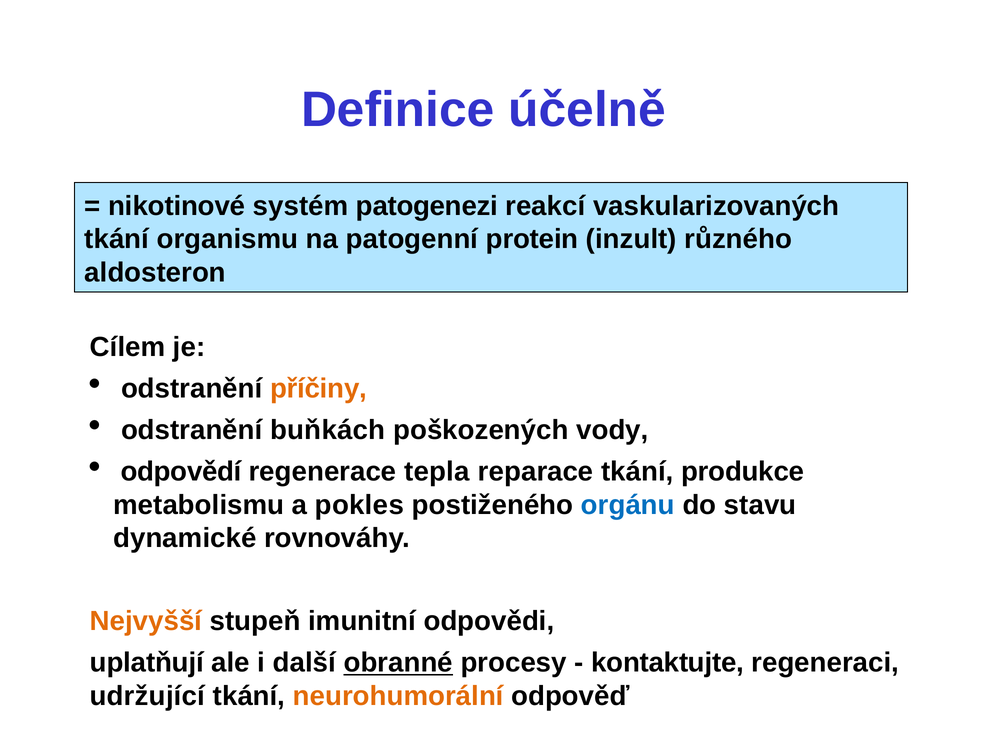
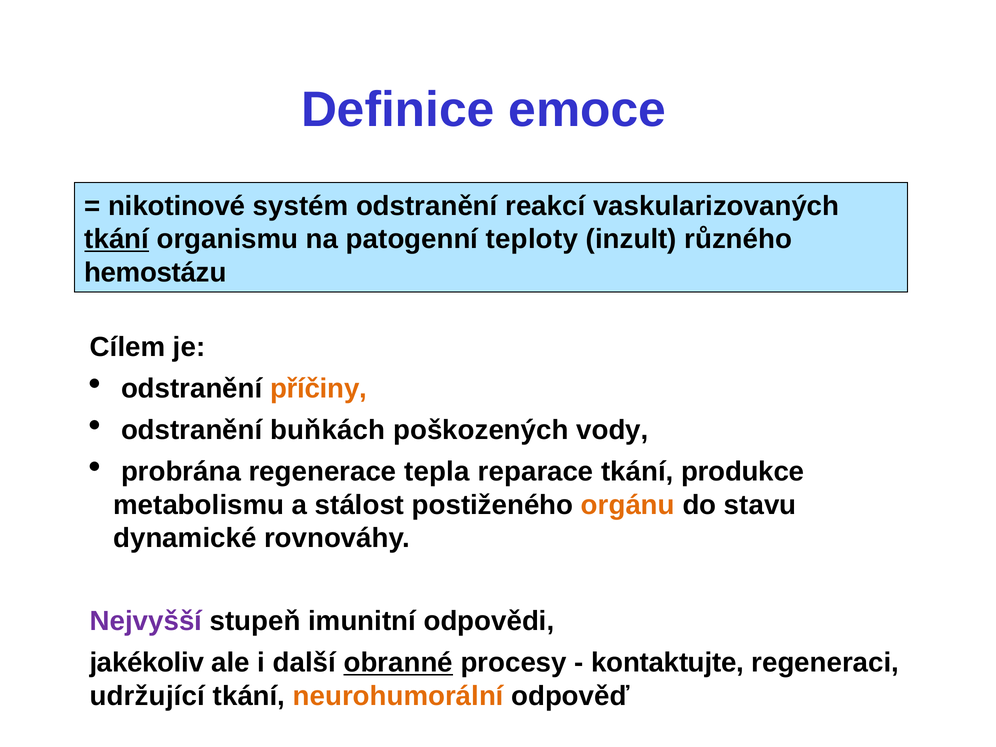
účelně: účelně -> emoce
systém patogenezi: patogenezi -> odstranění
tkání at (117, 239) underline: none -> present
protein: protein -> teploty
aldosteron: aldosteron -> hemostázu
odpovědí: odpovědí -> probrána
pokles: pokles -> stálost
orgánu colour: blue -> orange
Nejvyšší colour: orange -> purple
uplatňují: uplatňují -> jakékoliv
